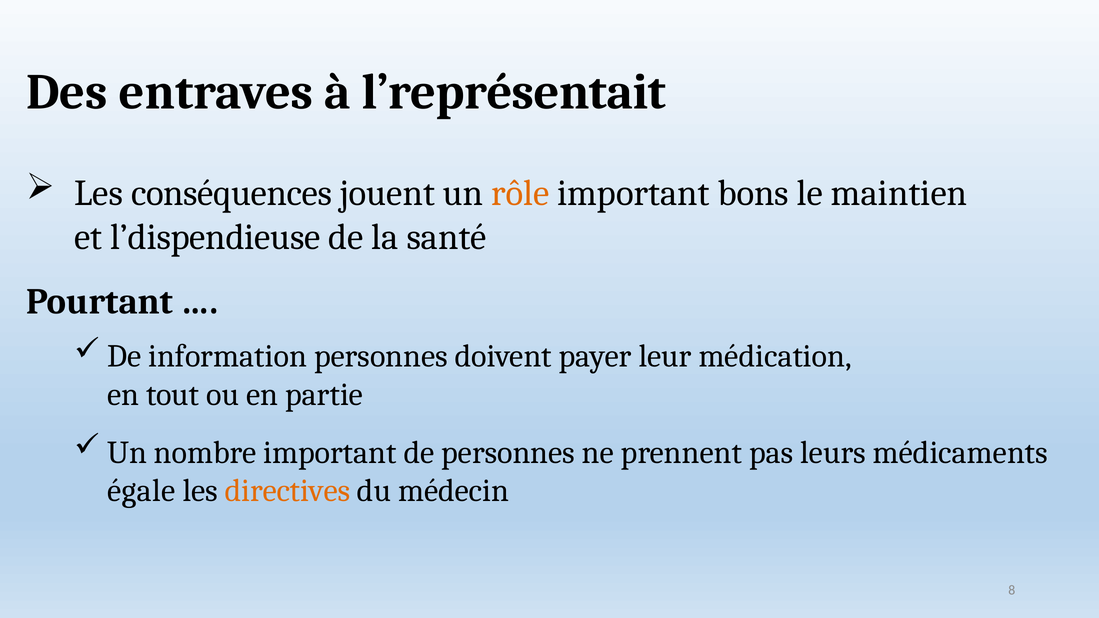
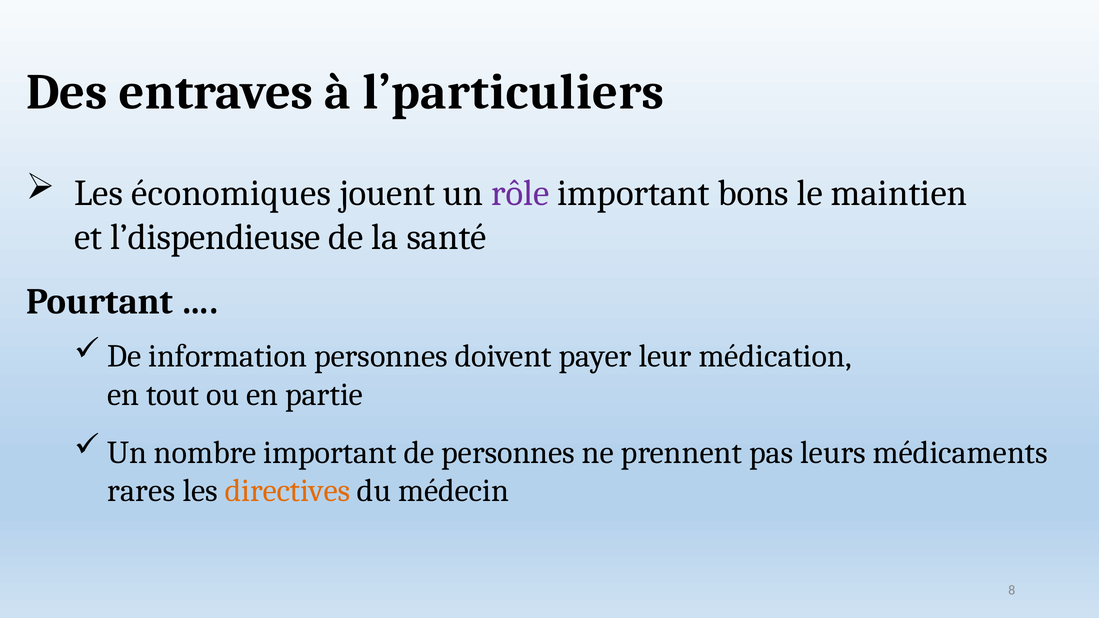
l’représentait: l’représentait -> l’particuliers
conséquences: conséquences -> économiques
rôle colour: orange -> purple
égale: égale -> rares
